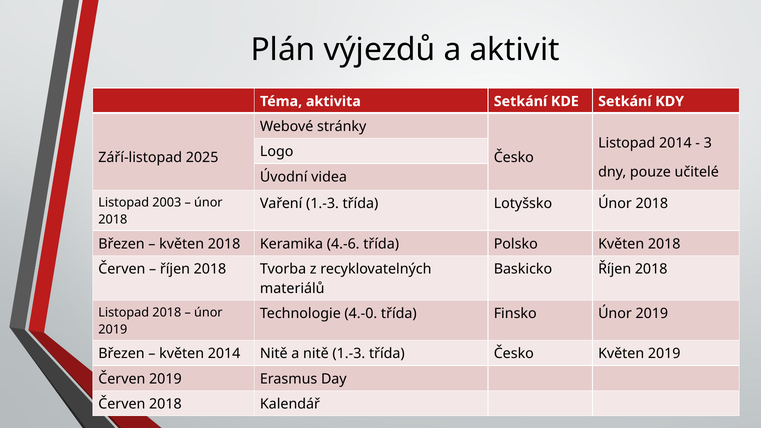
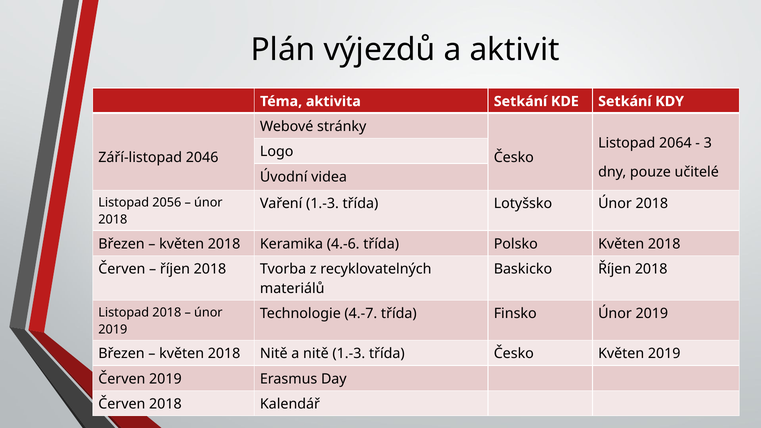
Listopad 2014: 2014 -> 2064
2025: 2025 -> 2046
2003: 2003 -> 2056
4.-0: 4.-0 -> 4.-7
2014 at (224, 354): 2014 -> 2018
